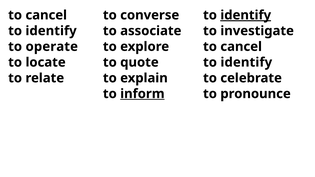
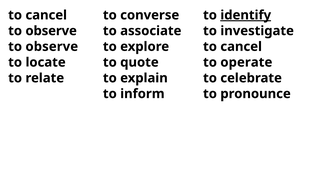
identify at (51, 31): identify -> observe
operate at (52, 47): operate -> observe
identify at (246, 62): identify -> operate
inform underline: present -> none
